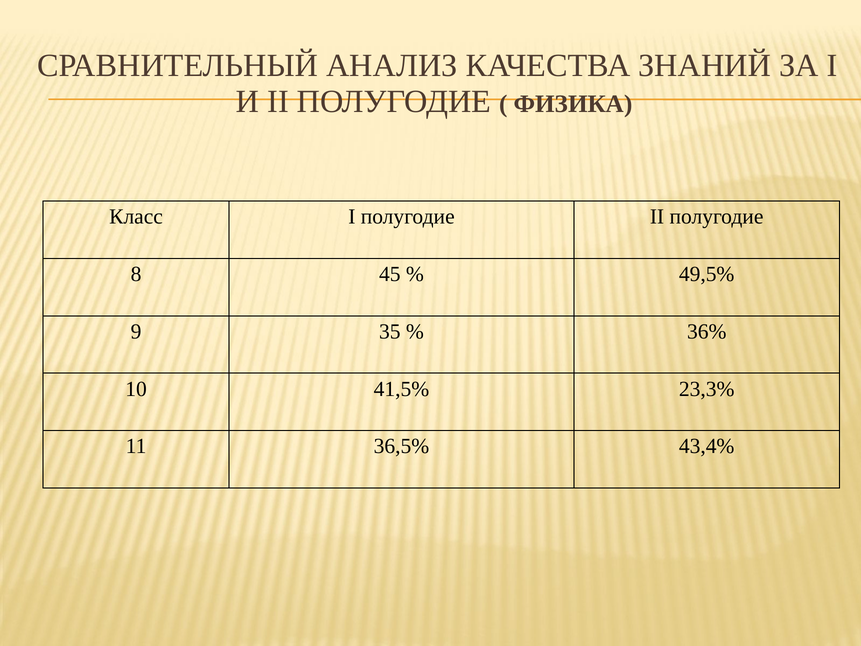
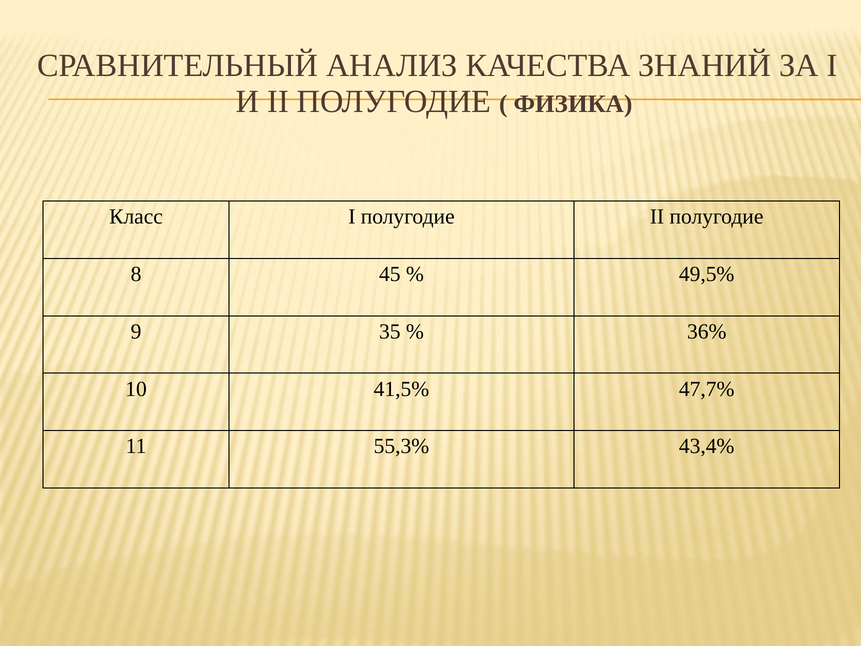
23,3%: 23,3% -> 47,7%
36,5%: 36,5% -> 55,3%
